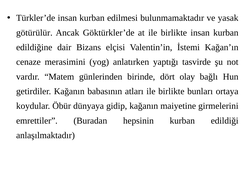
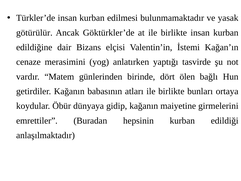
olay: olay -> ölen
